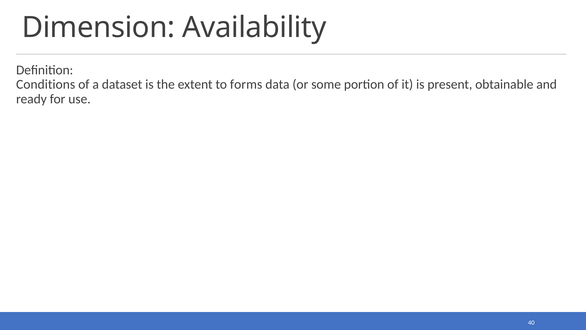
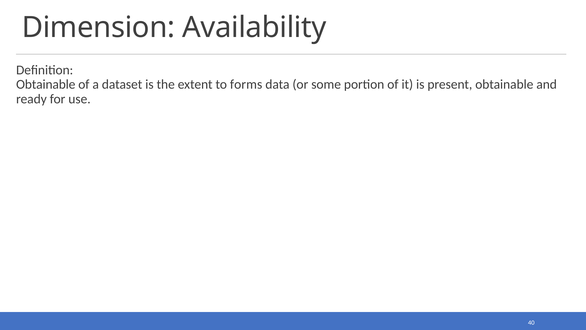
Conditions at (46, 84): Conditions -> Obtainable
